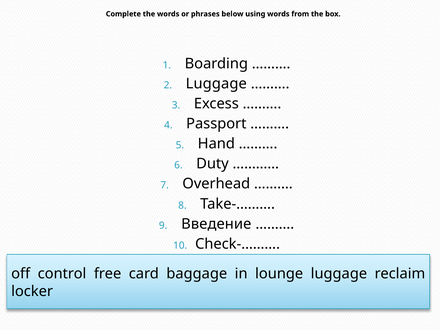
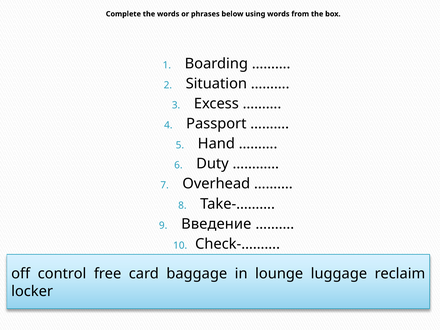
Luggage at (216, 84): Luggage -> Situation
